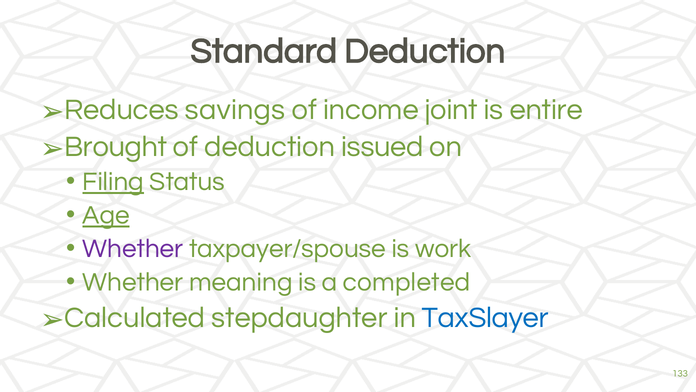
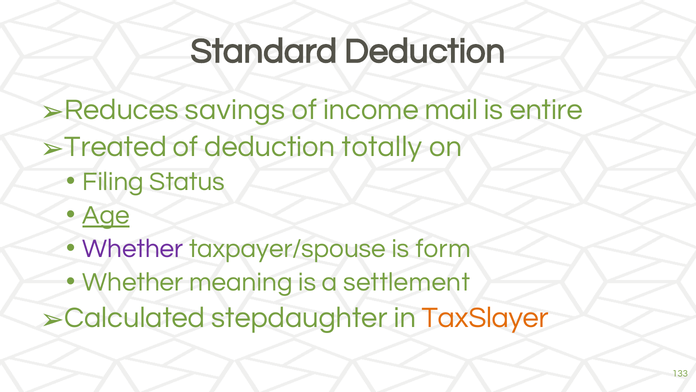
joint: joint -> mail
Brought: Brought -> Treated
issued: issued -> totally
Filing underline: present -> none
work: work -> form
completed: completed -> settlement
TaxSlayer colour: blue -> orange
